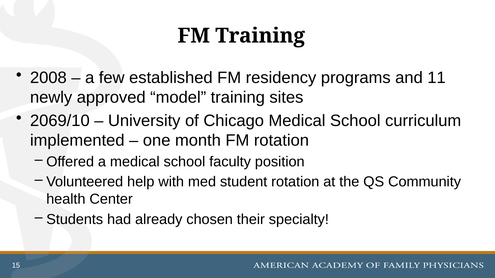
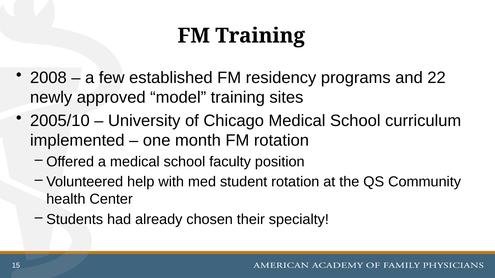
11: 11 -> 22
2069/10: 2069/10 -> 2005/10
